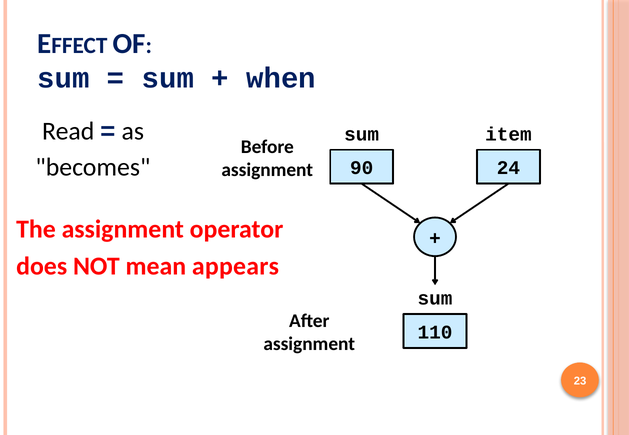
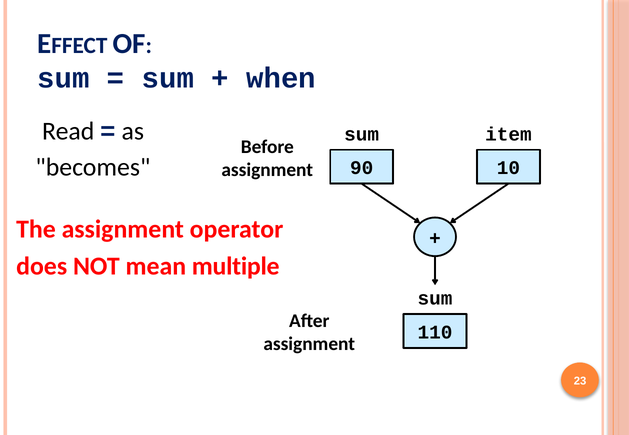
24: 24 -> 10
appears: appears -> multiple
